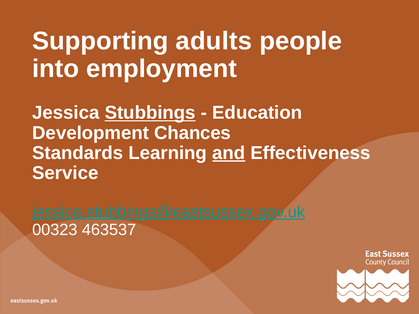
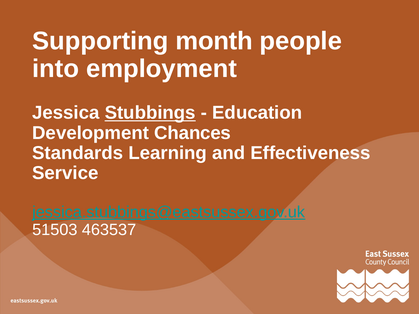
adults: adults -> month
and underline: present -> none
00323: 00323 -> 51503
